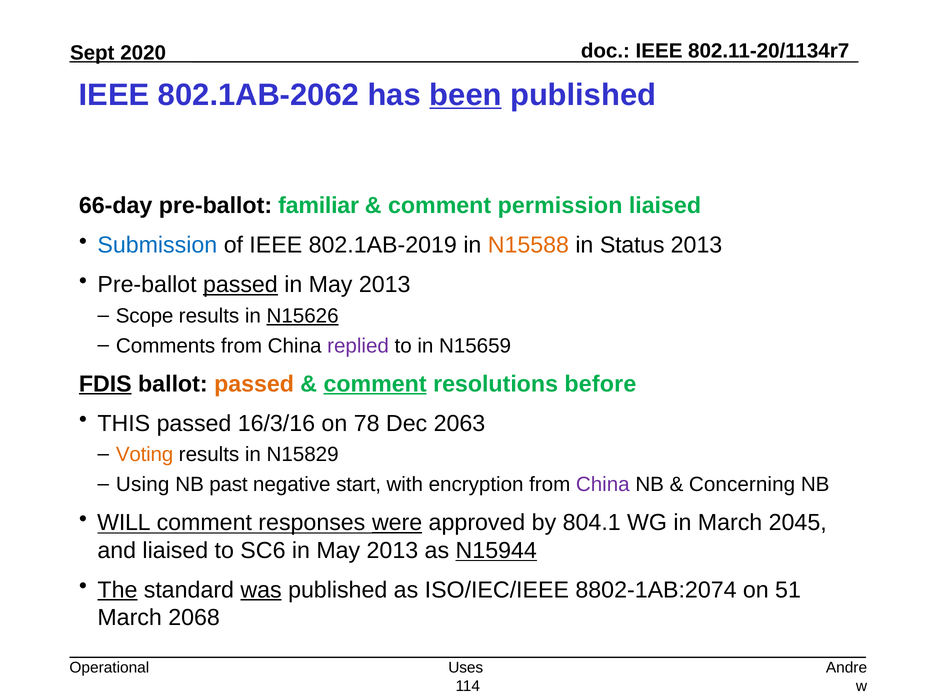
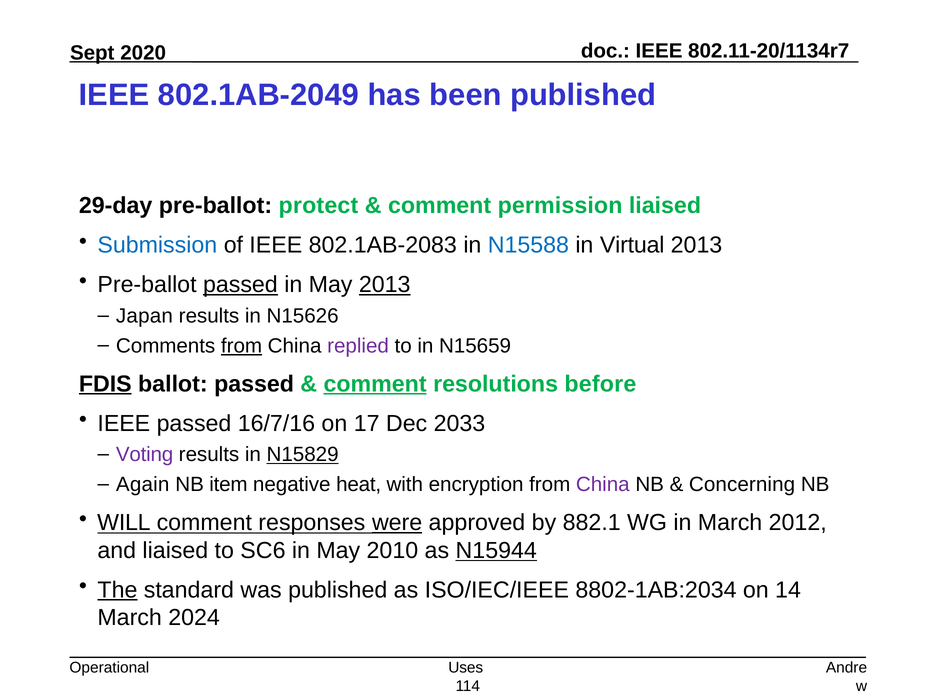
802.1AB-2062: 802.1AB-2062 -> 802.1AB-2049
been underline: present -> none
66-day: 66-day -> 29-day
familiar: familiar -> protect
802.1AB-2019: 802.1AB-2019 -> 802.1AB-2083
N15588 colour: orange -> blue
Status: Status -> Virtual
2013 at (385, 285) underline: none -> present
Scope: Scope -> Japan
N15626 underline: present -> none
from at (242, 346) underline: none -> present
passed at (254, 384) colour: orange -> black
THIS at (124, 423): THIS -> IEEE
16/3/16: 16/3/16 -> 16/7/16
78: 78 -> 17
2063: 2063 -> 2033
Voting colour: orange -> purple
N15829 underline: none -> present
Using: Using -> Again
past: past -> item
start: start -> heat
804.1: 804.1 -> 882.1
2045: 2045 -> 2012
SC6 in May 2013: 2013 -> 2010
was underline: present -> none
8802-1AB:2074: 8802-1AB:2074 -> 8802-1AB:2034
51: 51 -> 14
2068: 2068 -> 2024
